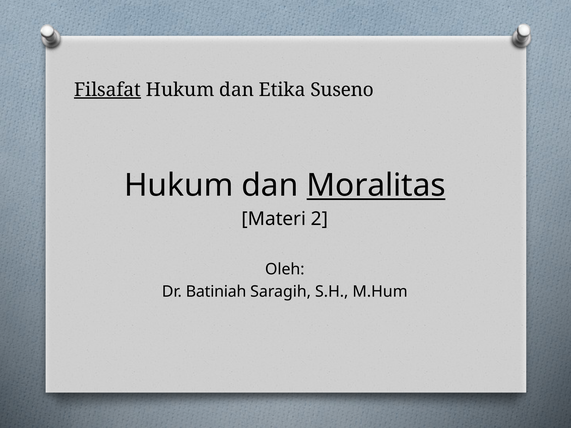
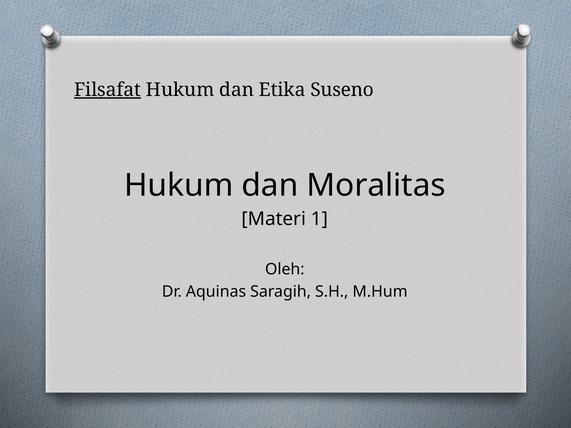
Moralitas underline: present -> none
2: 2 -> 1
Batiniah: Batiniah -> Aquinas
